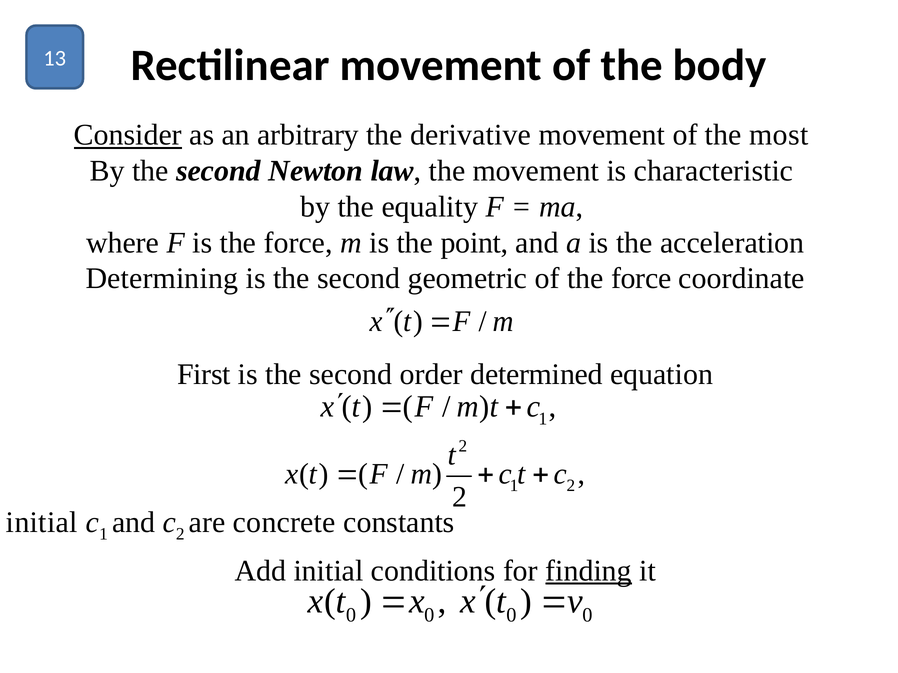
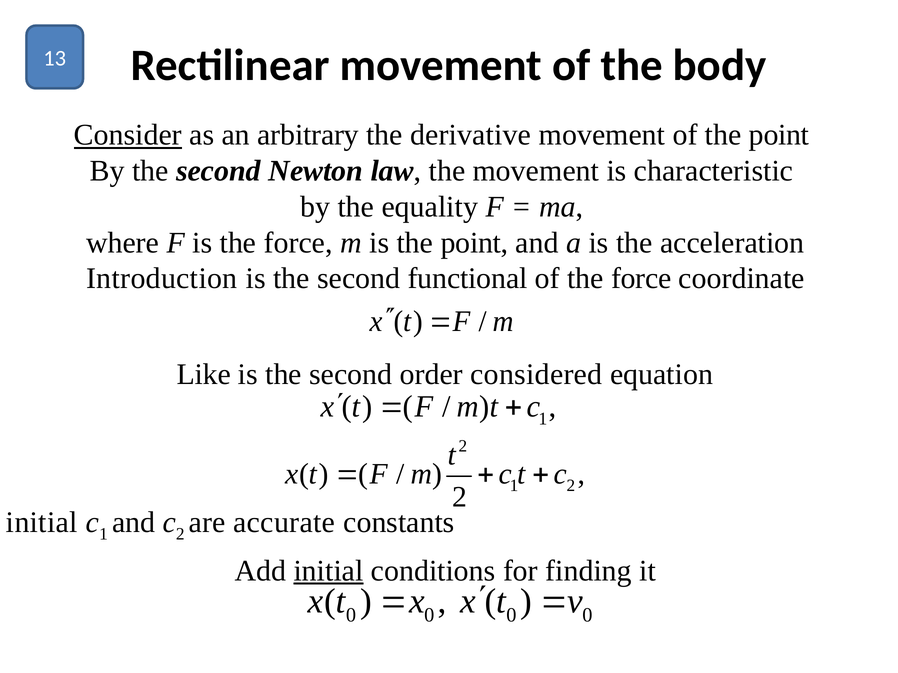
of the most: most -> point
Determining: Determining -> Introduction
geometric: geometric -> functional
First: First -> Like
determined: determined -> considered
concrete: concrete -> accurate
initial at (329, 571) underline: none -> present
finding underline: present -> none
